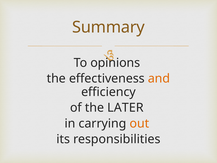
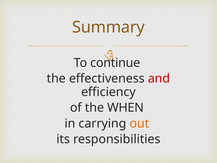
opinions: opinions -> continue
and colour: orange -> red
LATER: LATER -> WHEN
